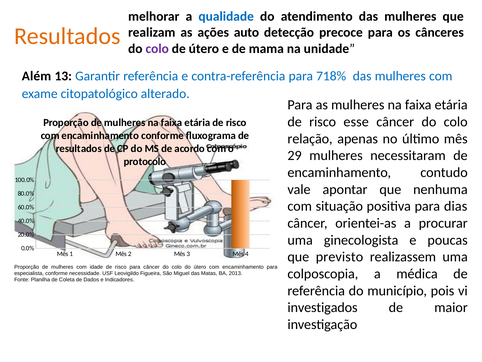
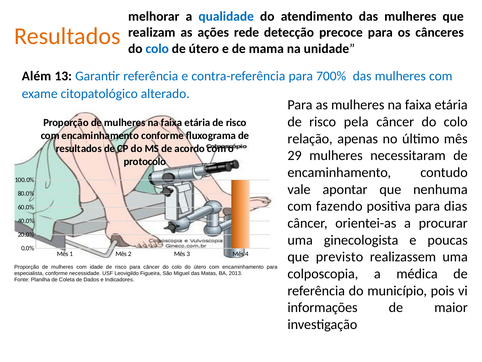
auto: auto -> rede
colo at (157, 49) colour: purple -> blue
718%: 718% -> 700%
esse: esse -> pela
situação: situação -> fazendo
investigados: investigados -> informações
